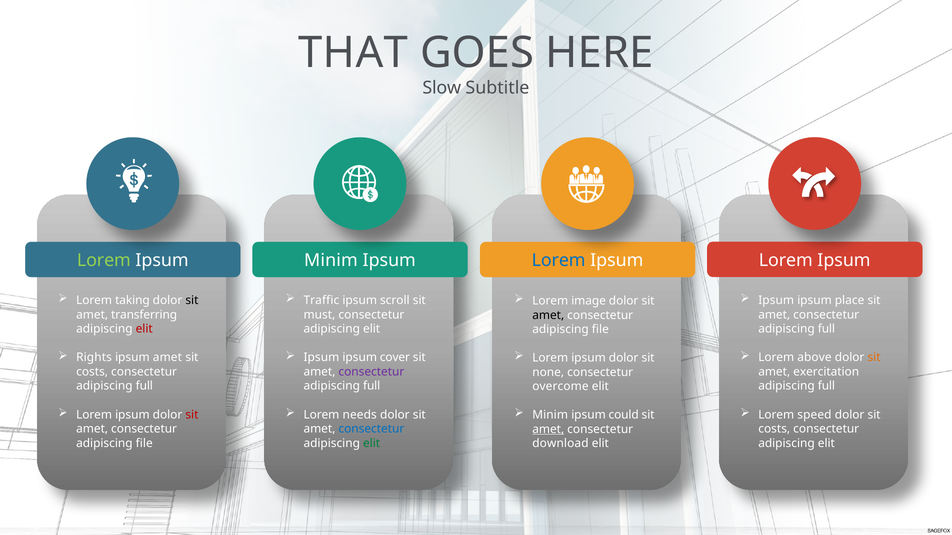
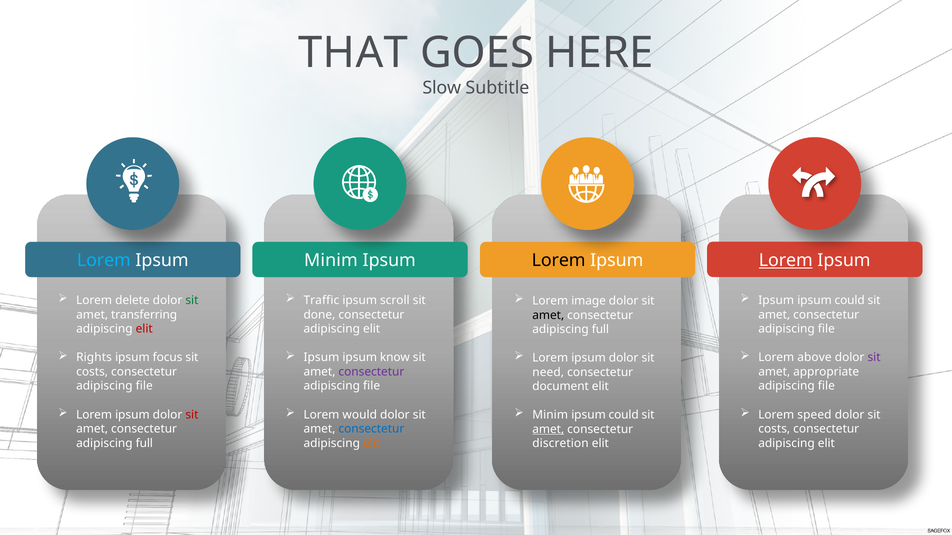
Lorem at (104, 261) colour: light green -> light blue
Lorem at (559, 261) colour: blue -> black
Lorem at (786, 261) underline: none -> present
taking: taking -> delete
sit at (192, 301) colour: black -> green
place at (850, 301): place -> could
must: must -> done
full at (826, 329): full -> file
file at (600, 330): file -> full
ipsum amet: amet -> focus
cover: cover -> know
sit at (874, 358) colour: orange -> purple
exercitation: exercitation -> appropriate
none: none -> need
full at (144, 386): full -> file
full at (372, 386): full -> file
full at (826, 386): full -> file
overcome: overcome -> document
needs: needs -> would
file at (144, 444): file -> full
elit at (372, 444) colour: green -> orange
download: download -> discretion
